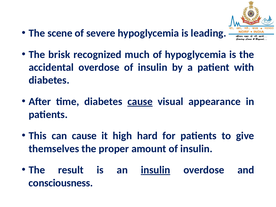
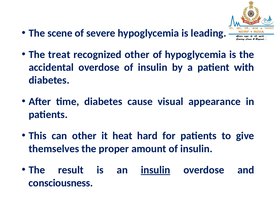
brisk: brisk -> treat
recognized much: much -> other
cause at (140, 102) underline: present -> none
can cause: cause -> other
high: high -> heat
